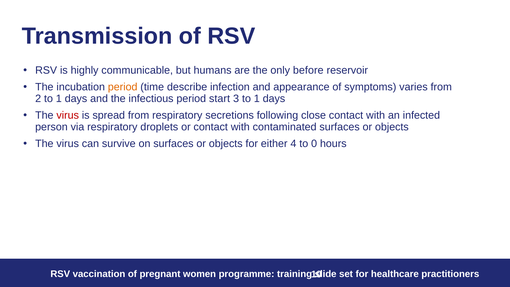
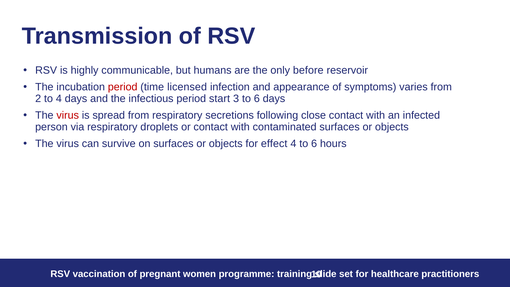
period at (123, 87) colour: orange -> red
describe: describe -> licensed
2 to 1: 1 -> 4
3 to 1: 1 -> 6
either: either -> effect
4 to 0: 0 -> 6
